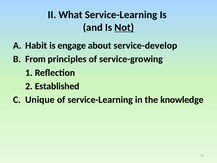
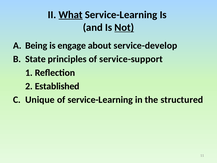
What underline: none -> present
Habit: Habit -> Being
From: From -> State
service-growing: service-growing -> service-support
knowledge: knowledge -> structured
